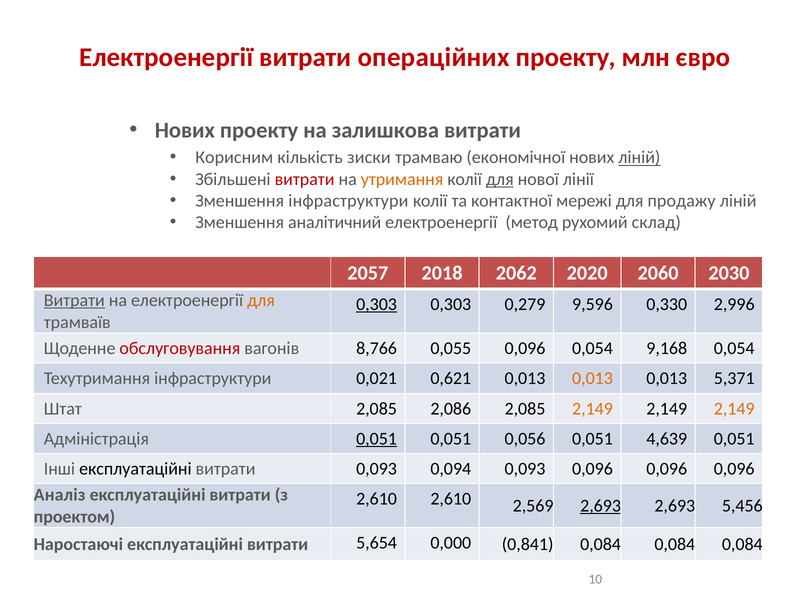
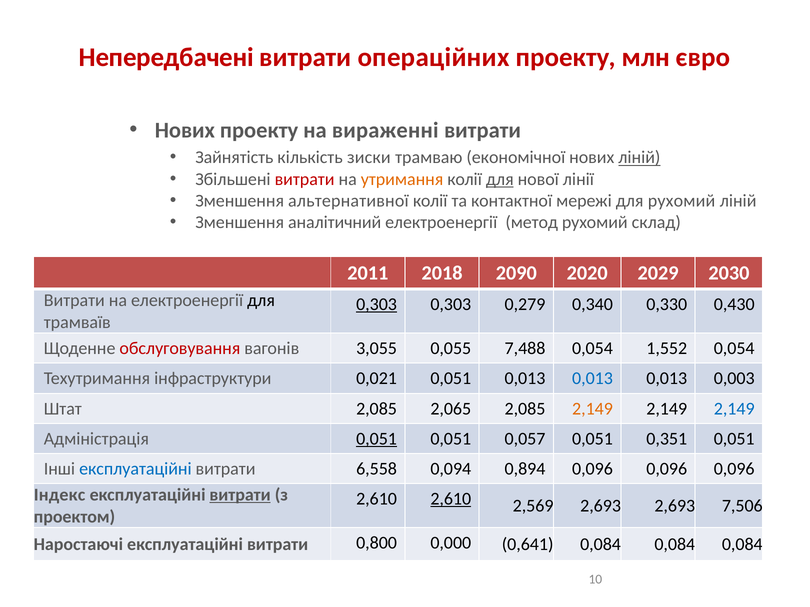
Електроенергії at (166, 58): Електроенергії -> Непередбачені
залишкова: залишкова -> вираженні
Корисним: Корисним -> Зайнятість
Зменшення інфраструктури: інфраструктури -> альтернативної
для продажу: продажу -> рухомий
2057: 2057 -> 2011
2062: 2062 -> 2090
2060: 2060 -> 2029
Витрати at (74, 301) underline: present -> none
для at (261, 301) colour: orange -> black
9,596: 9,596 -> 0,340
2,996: 2,996 -> 0,430
8,766: 8,766 -> 3,055
0,055 0,096: 0,096 -> 7,488
9,168: 9,168 -> 1,552
0,021 0,621: 0,621 -> 0,051
0,013 at (592, 379) colour: orange -> blue
5,371: 5,371 -> 0,003
2,086: 2,086 -> 2,065
2,149 at (734, 409) colour: orange -> blue
0,056: 0,056 -> 0,057
4,639: 4,639 -> 0,351
експлуатаційні at (135, 469) colour: black -> blue
витрати 0,093: 0,093 -> 6,558
0,094 0,093: 0,093 -> 0,894
Аналіз: Аналіз -> Індекс
витрати at (240, 495) underline: none -> present
2,610 at (451, 499) underline: none -> present
2,693 at (601, 506) underline: present -> none
5,456: 5,456 -> 7,506
5,654: 5,654 -> 0,800
0,841: 0,841 -> 0,641
